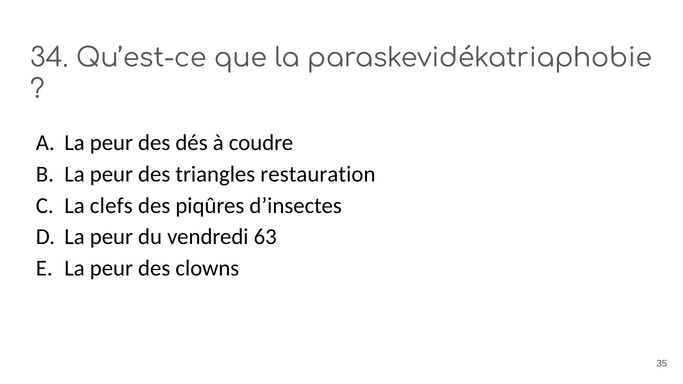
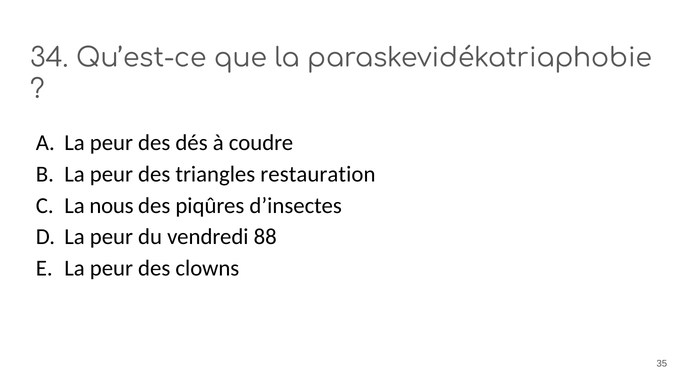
clefs: clefs -> nous
63: 63 -> 88
